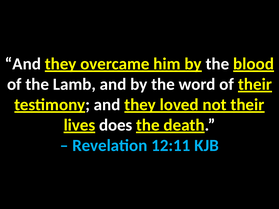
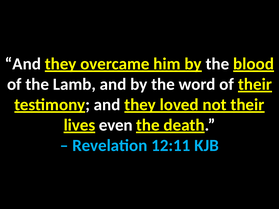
does: does -> even
